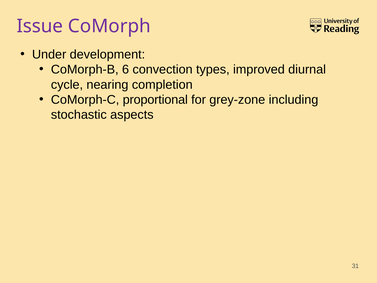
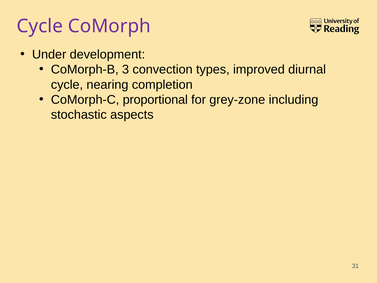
Issue at (40, 26): Issue -> Cycle
6: 6 -> 3
